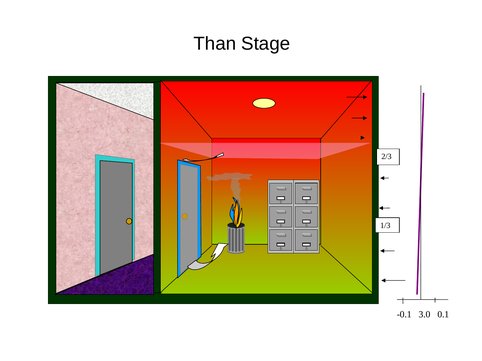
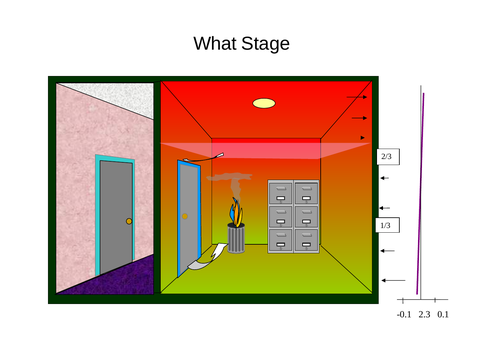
Than: Than -> What
3.0: 3.0 -> 2.3
